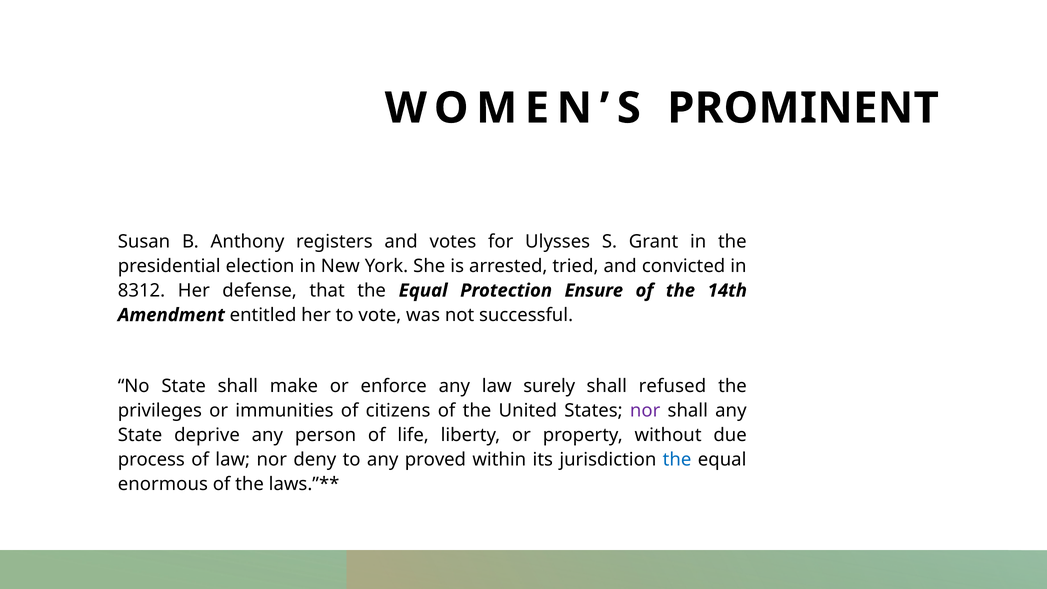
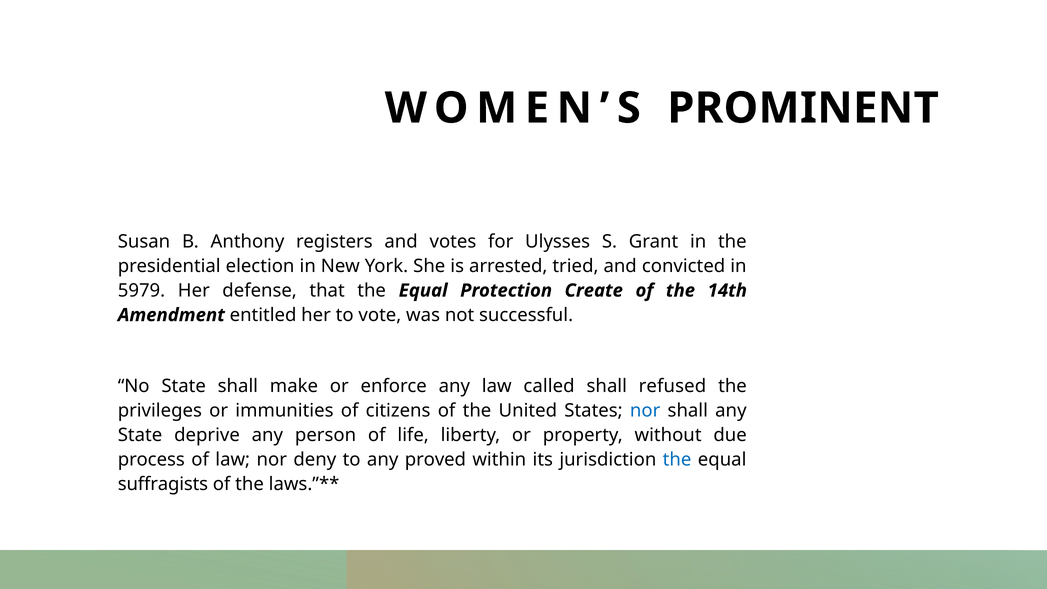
8312: 8312 -> 5979
Ensure: Ensure -> Create
surely: surely -> called
nor at (645, 410) colour: purple -> blue
enormous: enormous -> suffragists
